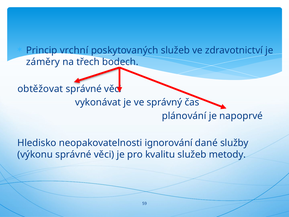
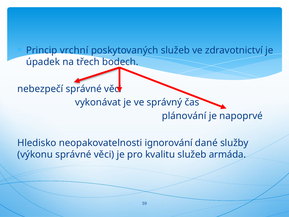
záměry: záměry -> úpadek
obtěžovat: obtěžovat -> nebezpečí
metody: metody -> armáda
